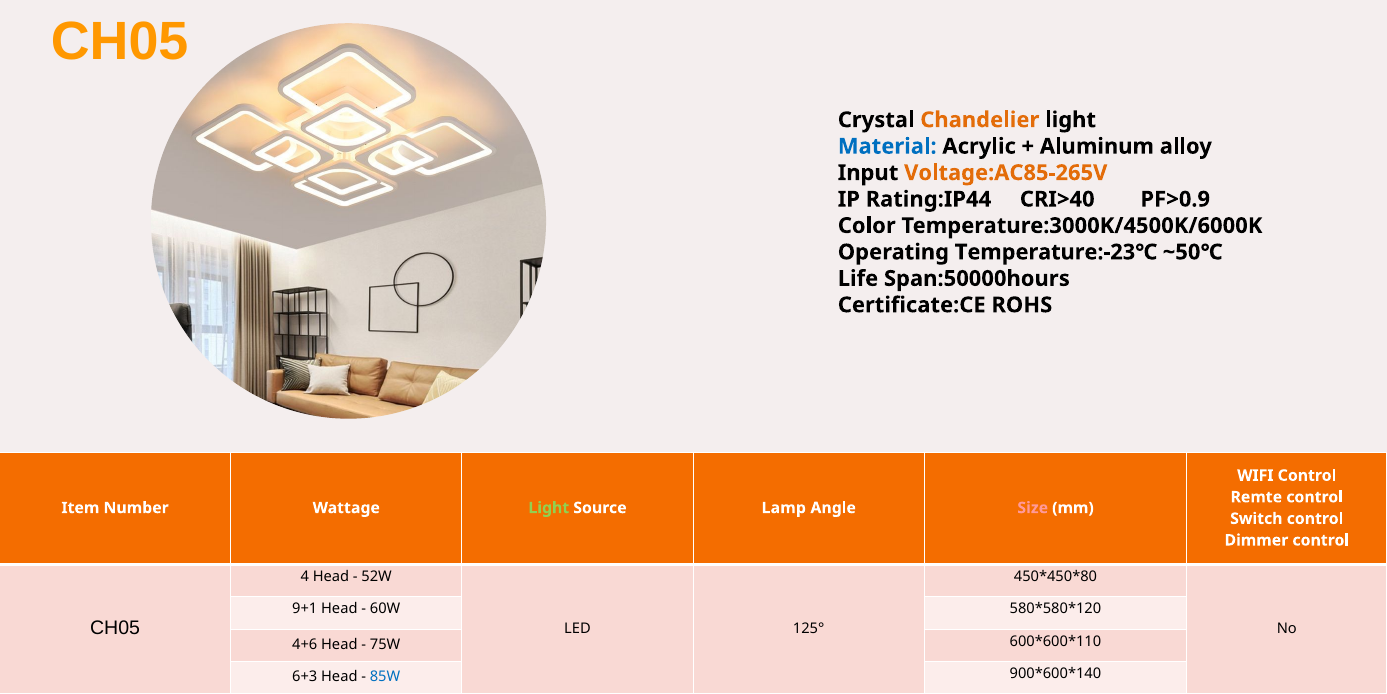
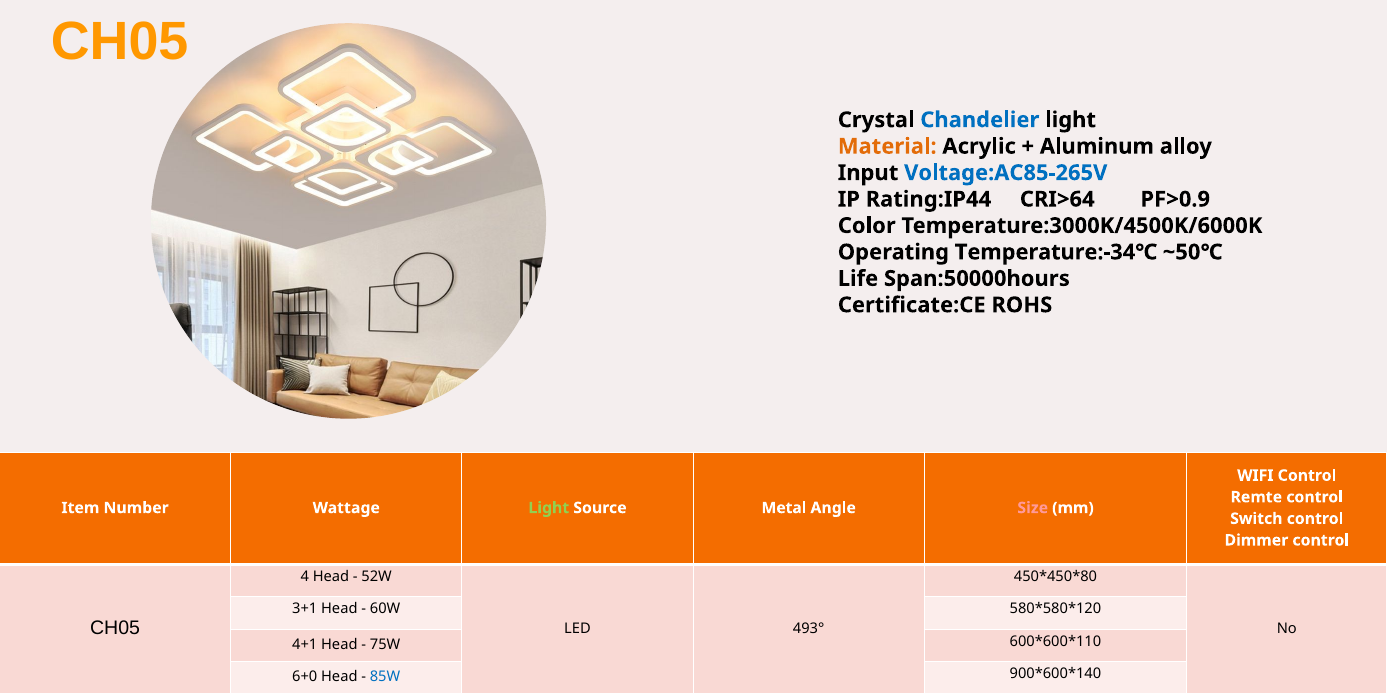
Chandelier colour: orange -> blue
Material colour: blue -> orange
Voltage:AC85-265V colour: orange -> blue
CRI>40: CRI>40 -> CRI>64
Temperature:-23℃: Temperature:-23℃ -> Temperature:-34℃
Lamp: Lamp -> Metal
9+1: 9+1 -> 3+1
125°: 125° -> 493°
4+6: 4+6 -> 4+1
6+3: 6+3 -> 6+0
